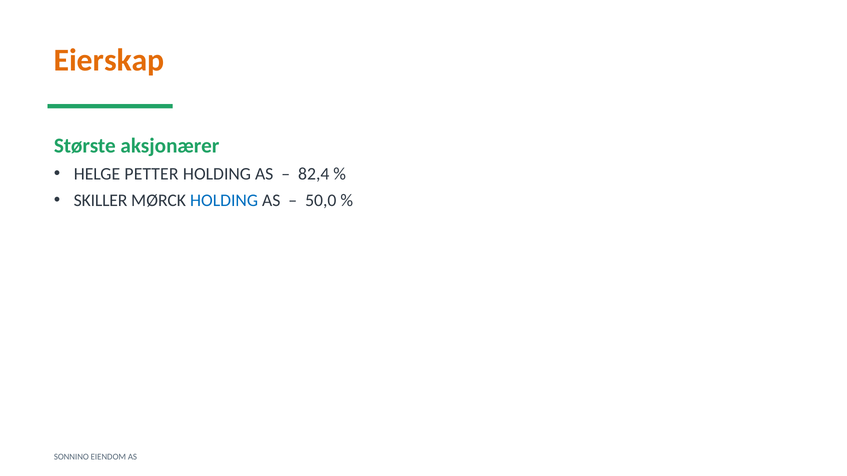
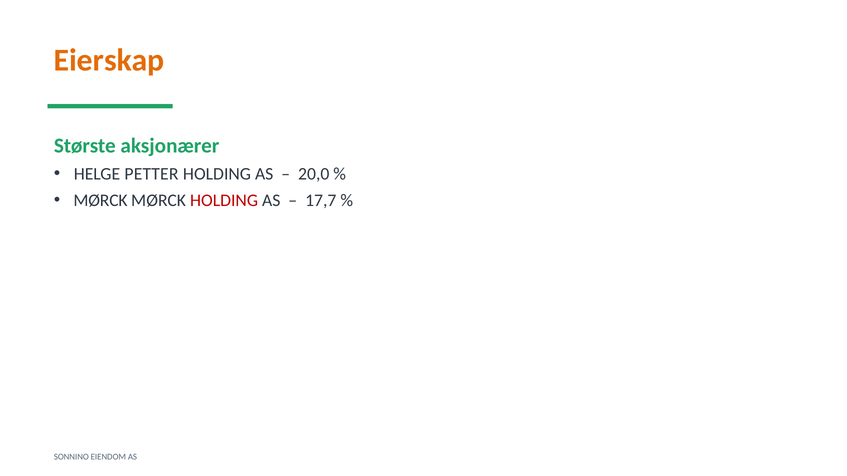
82,4: 82,4 -> 20,0
SKILLER at (101, 201): SKILLER -> MØRCK
HOLDING at (224, 201) colour: blue -> red
50,0: 50,0 -> 17,7
